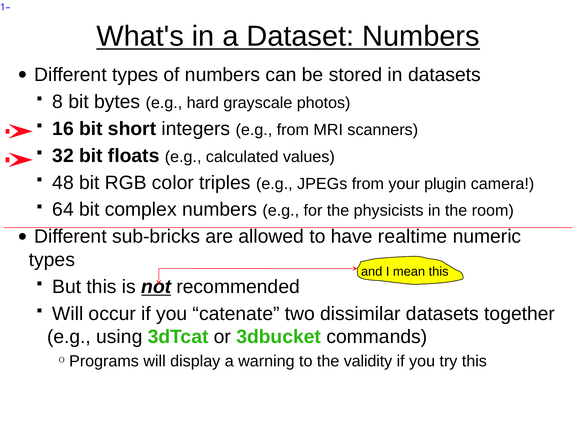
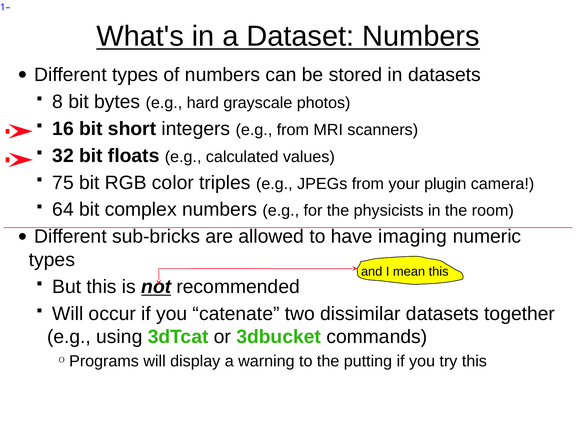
48: 48 -> 75
realtime: realtime -> imaging
validity: validity -> putting
